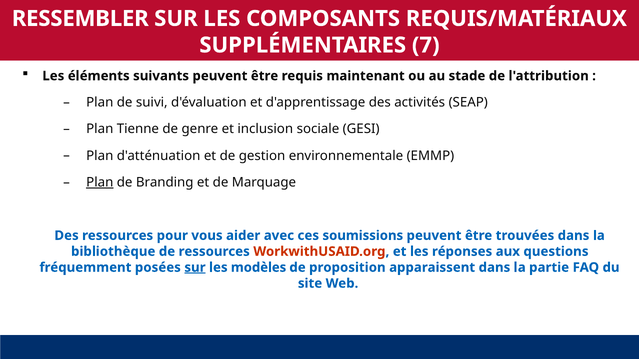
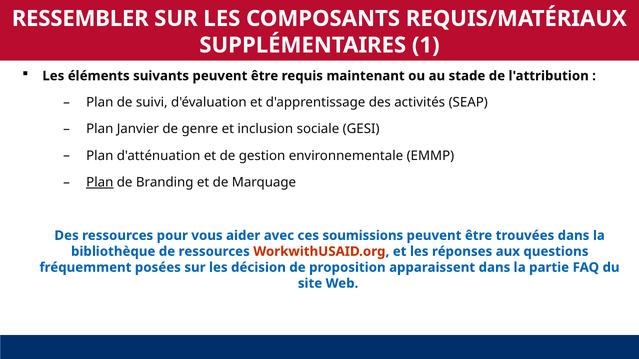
7: 7 -> 1
Tienne: Tienne -> Janvier
sur at (195, 268) underline: present -> none
modèles: modèles -> décision
